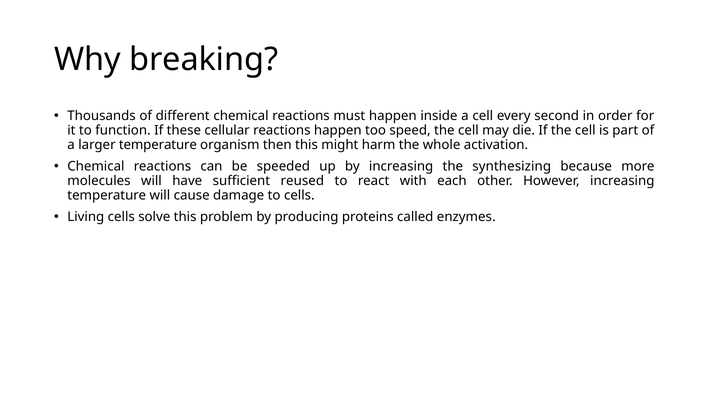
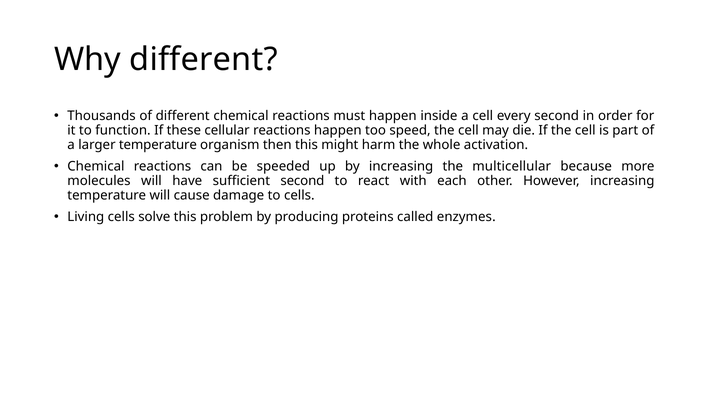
Why breaking: breaking -> different
synthesizing: synthesizing -> multicellular
sufficient reused: reused -> second
